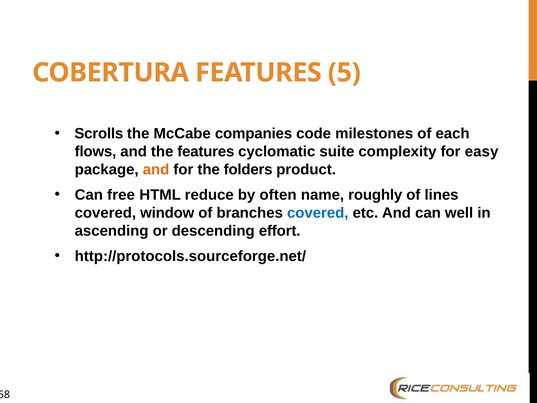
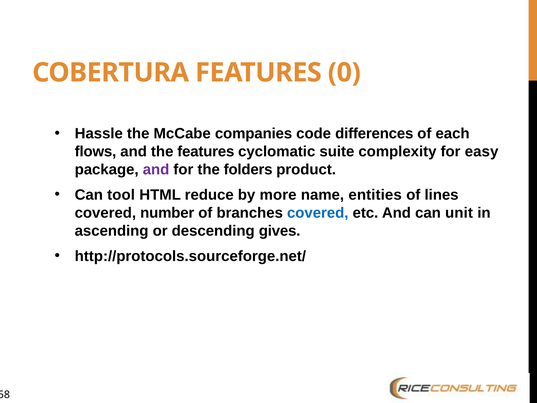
5: 5 -> 0
Scrolls: Scrolls -> Hassle
milestones: milestones -> differences
and at (156, 169) colour: orange -> purple
free: free -> tool
often: often -> more
roughly: roughly -> entities
window: window -> number
well: well -> unit
effort: effort -> gives
